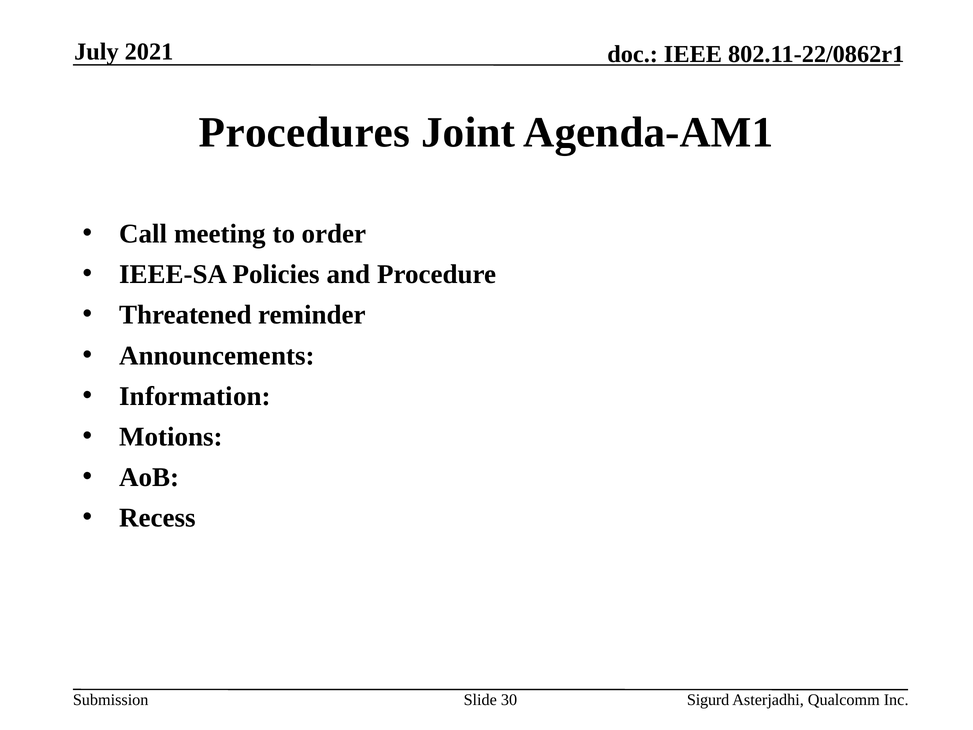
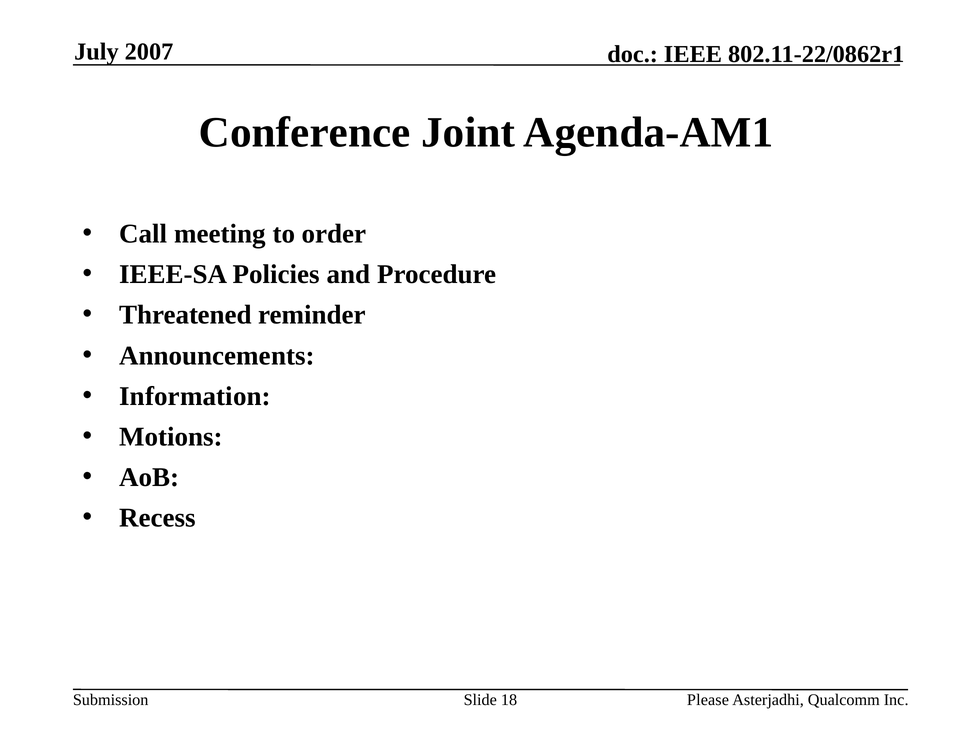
2021: 2021 -> 2007
Procedures: Procedures -> Conference
30: 30 -> 18
Sigurd: Sigurd -> Please
